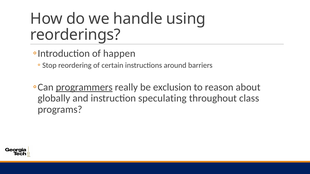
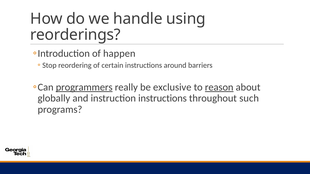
exclusion: exclusion -> exclusive
reason underline: none -> present
instruction speculating: speculating -> instructions
class: class -> such
